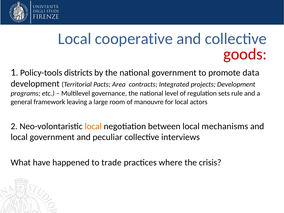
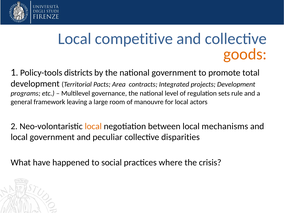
cooperative: cooperative -> competitive
goods colour: red -> orange
data: data -> total
interviews: interviews -> disparities
trade: trade -> social
